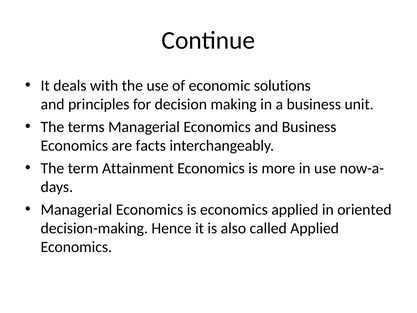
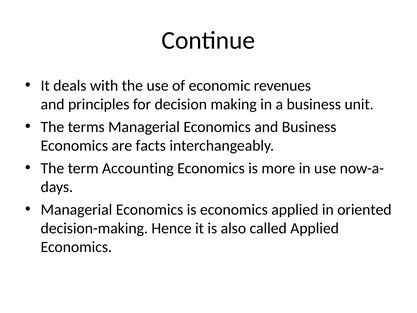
solutions: solutions -> revenues
Attainment: Attainment -> Accounting
